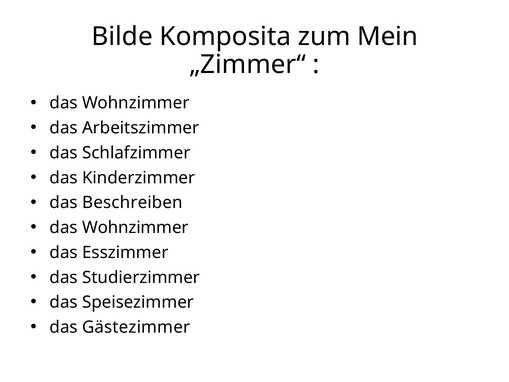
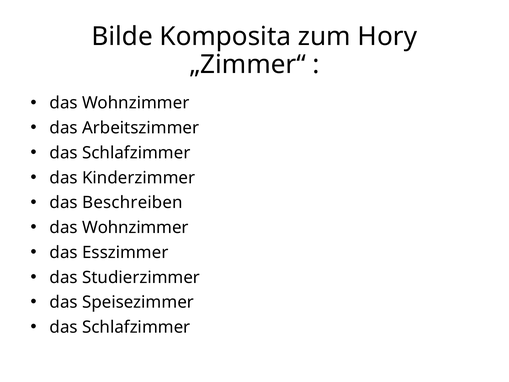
Mein: Mein -> Hory
Gästezimmer at (136, 327): Gästezimmer -> Schlafzimmer
